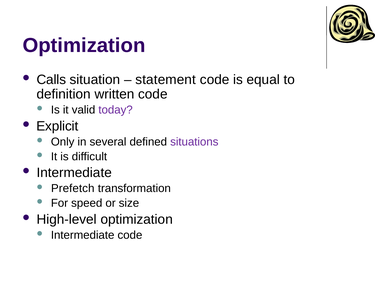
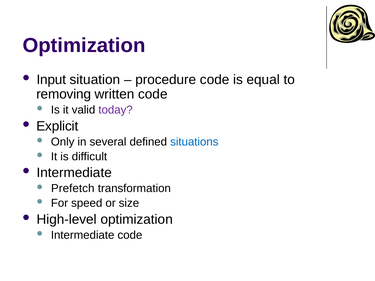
Calls: Calls -> Input
statement: statement -> procedure
definition: definition -> removing
situations colour: purple -> blue
